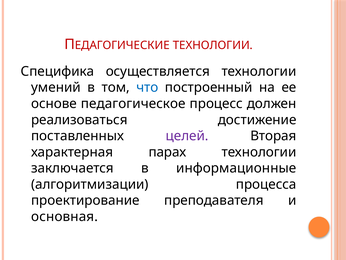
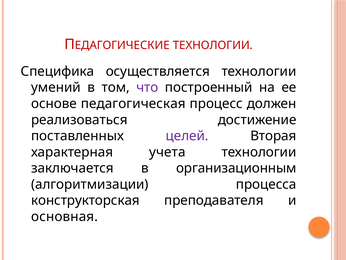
что colour: blue -> purple
педагогическое: педагогическое -> педагогическая
парах: парах -> учета
информационные: информационные -> организационным
проектирование: проектирование -> конструкторская
